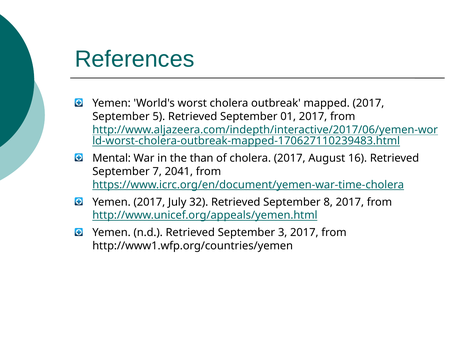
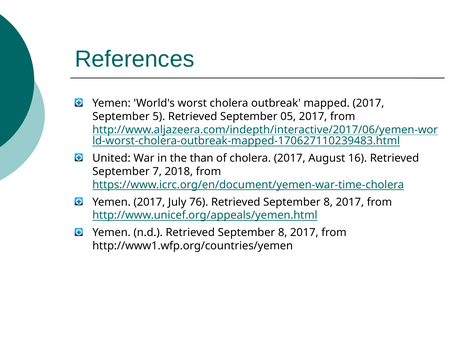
01: 01 -> 05
Mental: Mental -> United
2041: 2041 -> 2018
32: 32 -> 76
n.d Retrieved September 3: 3 -> 8
